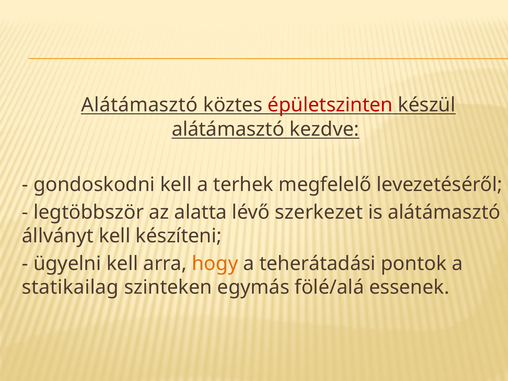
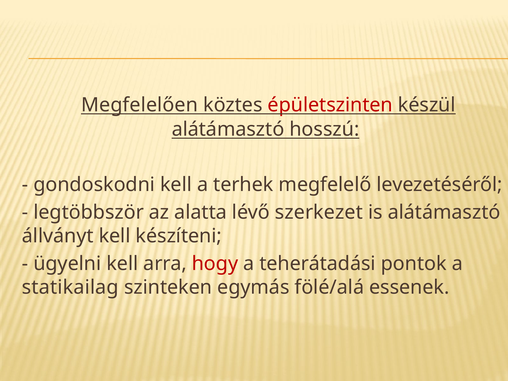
Alátámasztó at (140, 105): Alátámasztó -> Megfelelően
kezdve: kezdve -> hosszú
hogy colour: orange -> red
